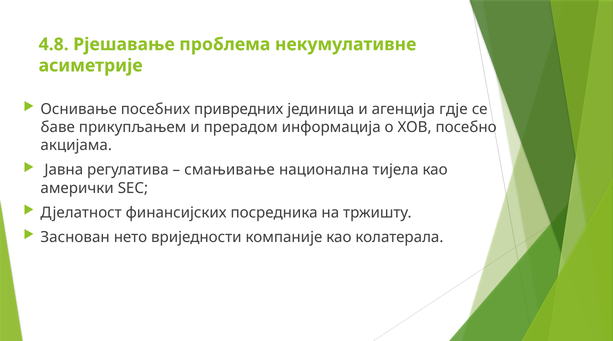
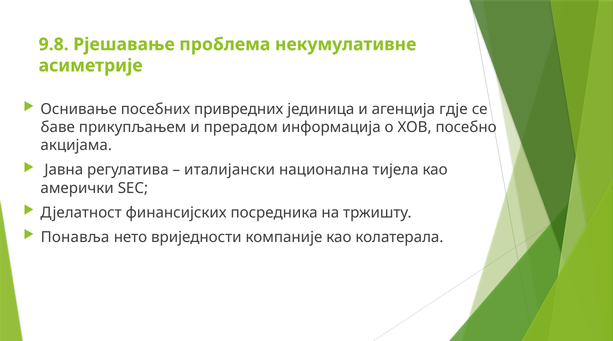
4.8: 4.8 -> 9.8
смањивање: смањивање -> италијански
Заснован: Заснован -> Понавља
